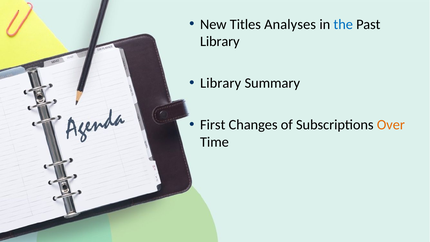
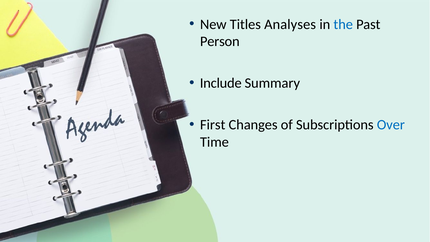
Library at (220, 42): Library -> Person
Library at (221, 83): Library -> Include
Over colour: orange -> blue
